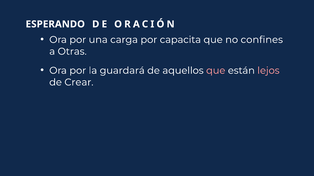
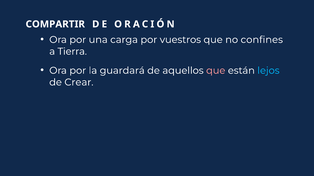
ESPERANDO: ESPERANDO -> COMPARTIR
capacita: capacita -> vuestros
Otras: Otras -> Tierra
lejos colour: pink -> light blue
